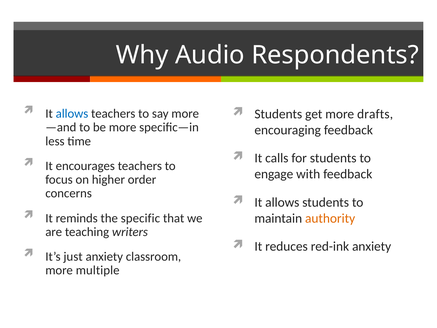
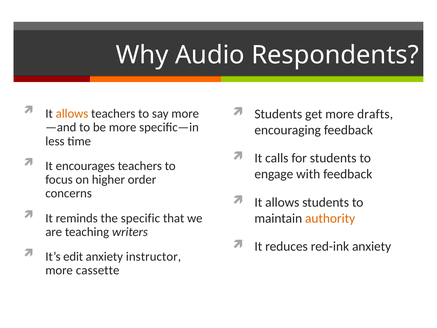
allows at (72, 114) colour: blue -> orange
just: just -> edit
classroom: classroom -> instructor
multiple: multiple -> cassette
